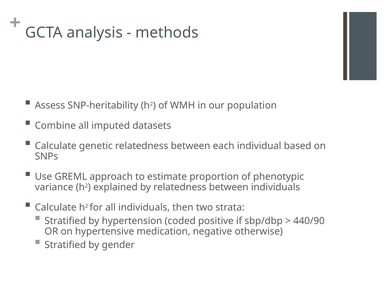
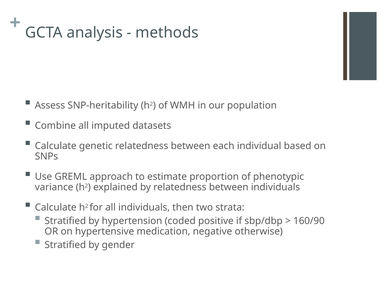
440/90: 440/90 -> 160/90
